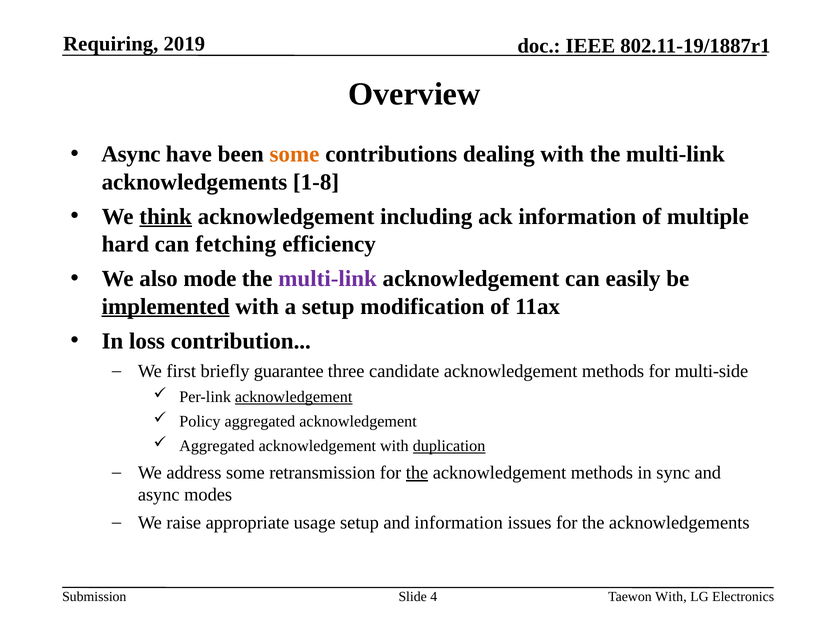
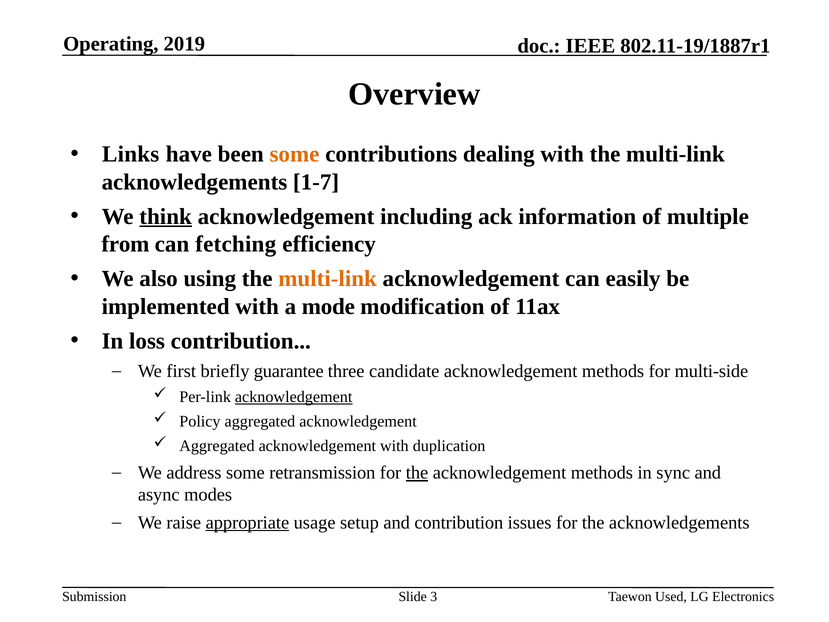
Requiring: Requiring -> Operating
Async at (131, 154): Async -> Links
1-8: 1-8 -> 1-7
hard: hard -> from
mode: mode -> using
multi-link at (328, 279) colour: purple -> orange
implemented underline: present -> none
a setup: setup -> mode
duplication underline: present -> none
appropriate underline: none -> present
and information: information -> contribution
4: 4 -> 3
Taewon With: With -> Used
